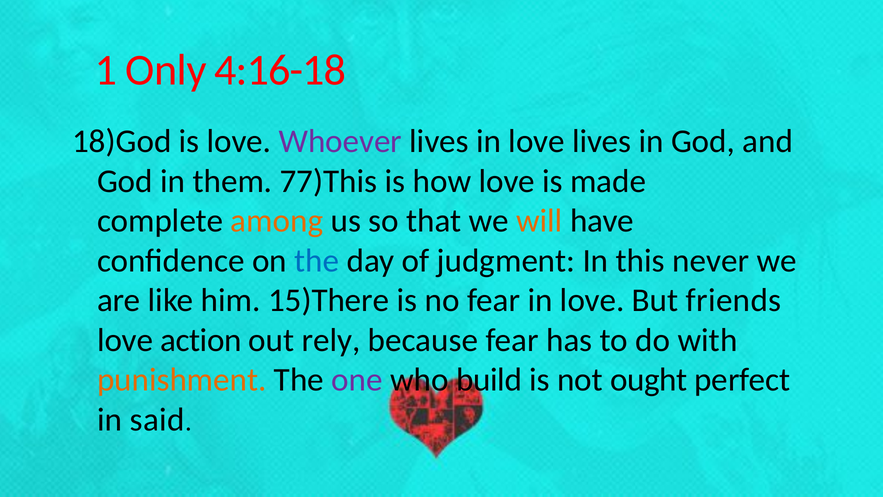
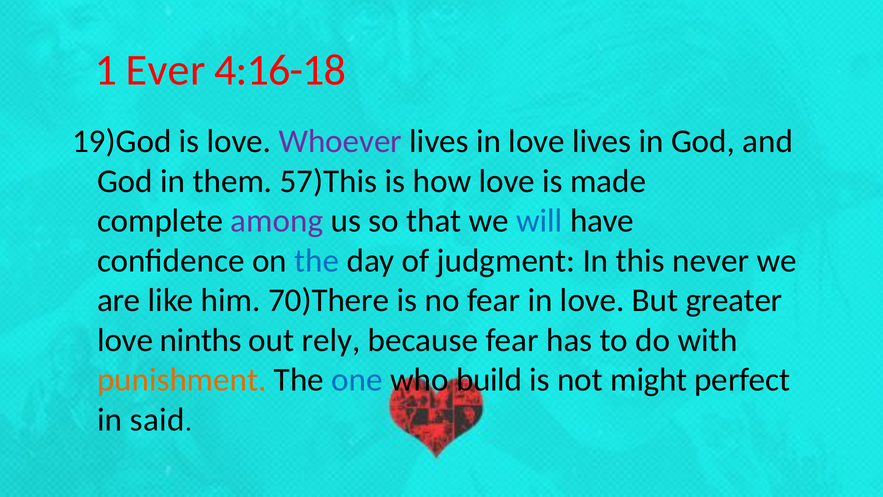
Only: Only -> Ever
18)God: 18)God -> 19)God
77)This: 77)This -> 57)This
among colour: orange -> purple
will colour: orange -> blue
15)There: 15)There -> 70)There
friends: friends -> greater
action: action -> ninths
one colour: purple -> blue
ought: ought -> might
